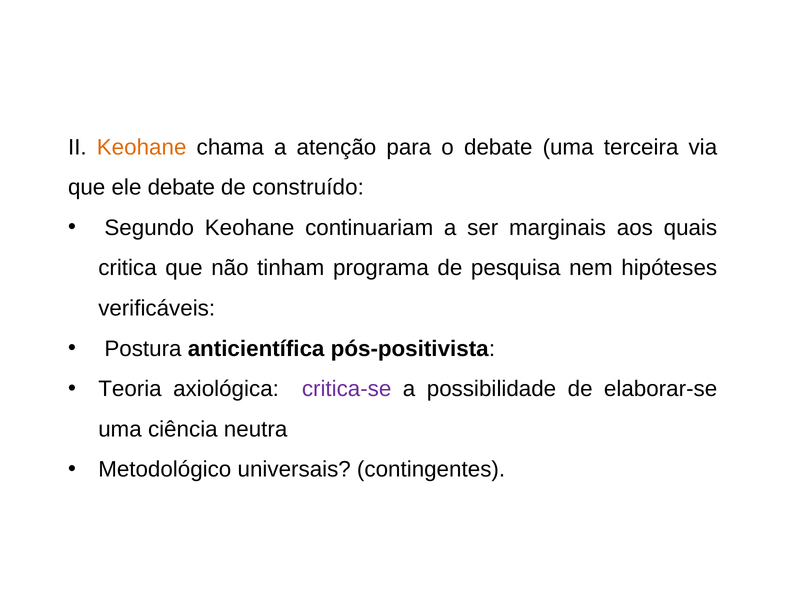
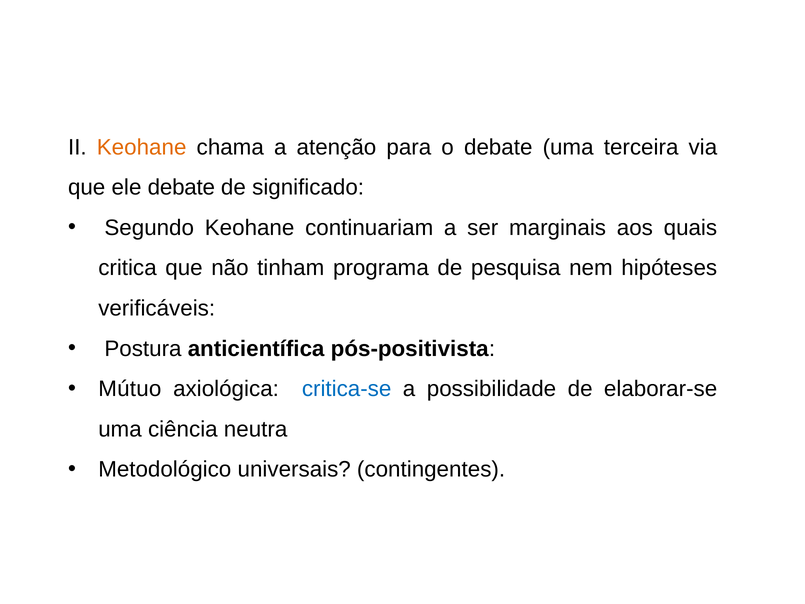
construído: construído -> significado
Teoria: Teoria -> Mútuo
critica-se colour: purple -> blue
